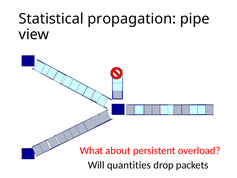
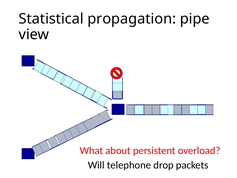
quantities: quantities -> telephone
